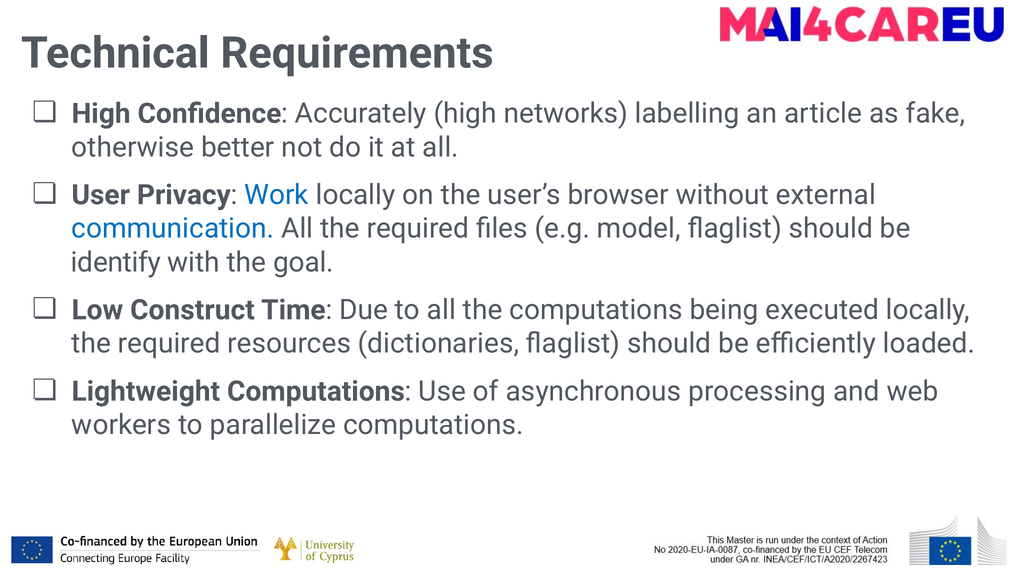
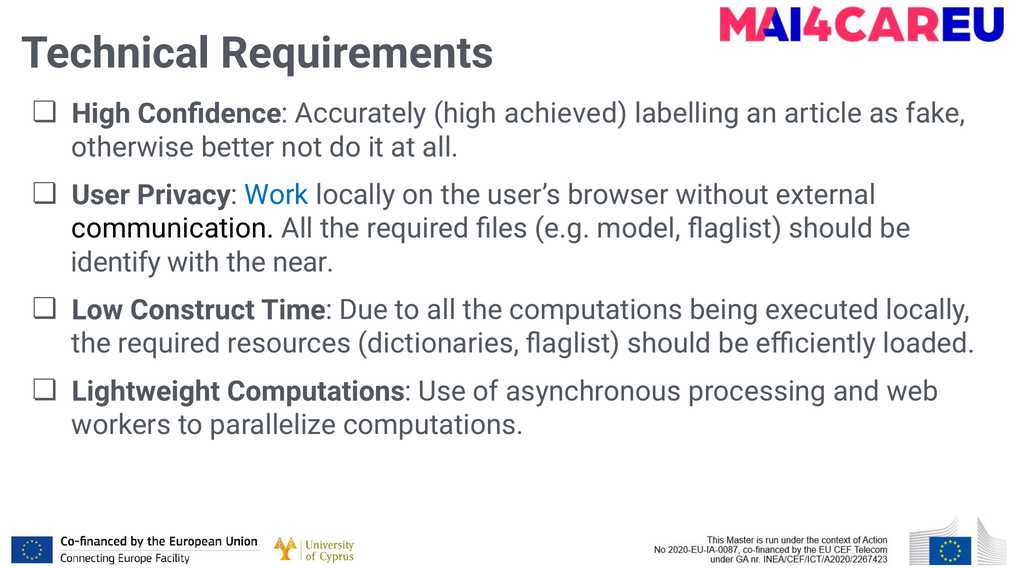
networks: networks -> achieved
communication colour: blue -> black
goal: goal -> near
